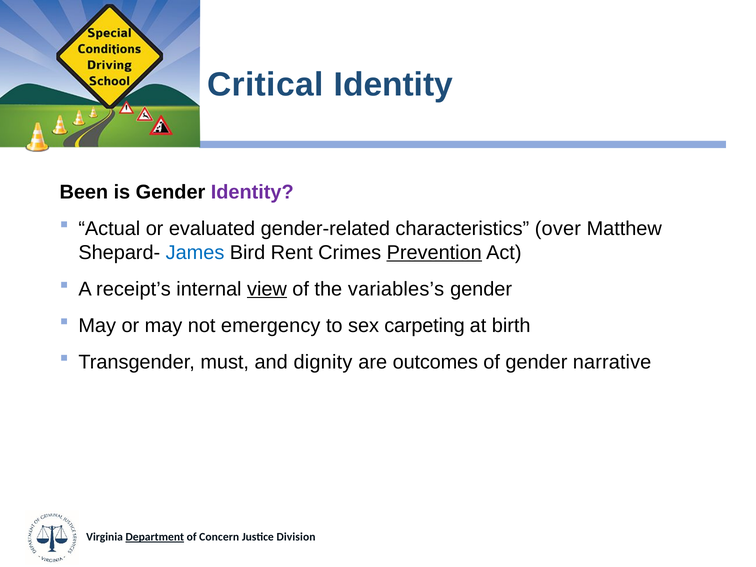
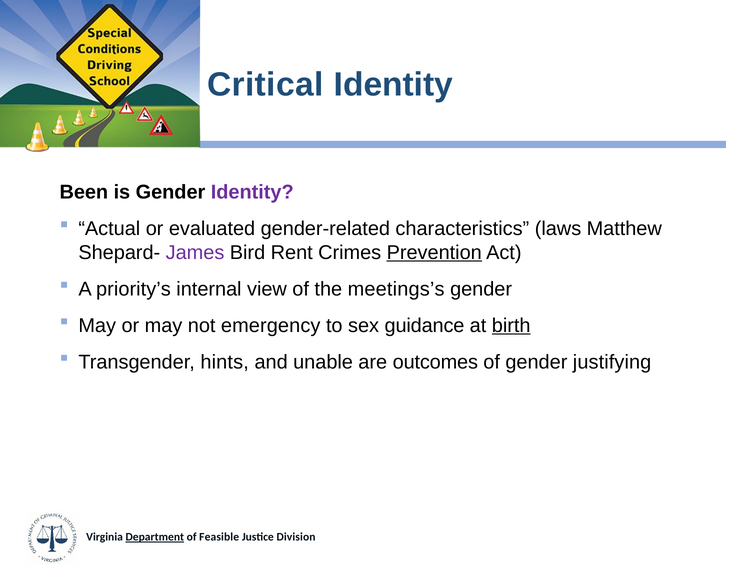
over: over -> laws
James colour: blue -> purple
receipt’s: receipt’s -> priority’s
view underline: present -> none
variables’s: variables’s -> meetings’s
carpeting: carpeting -> guidance
birth underline: none -> present
must: must -> hints
dignity: dignity -> unable
narrative: narrative -> justifying
Concern: Concern -> Feasible
